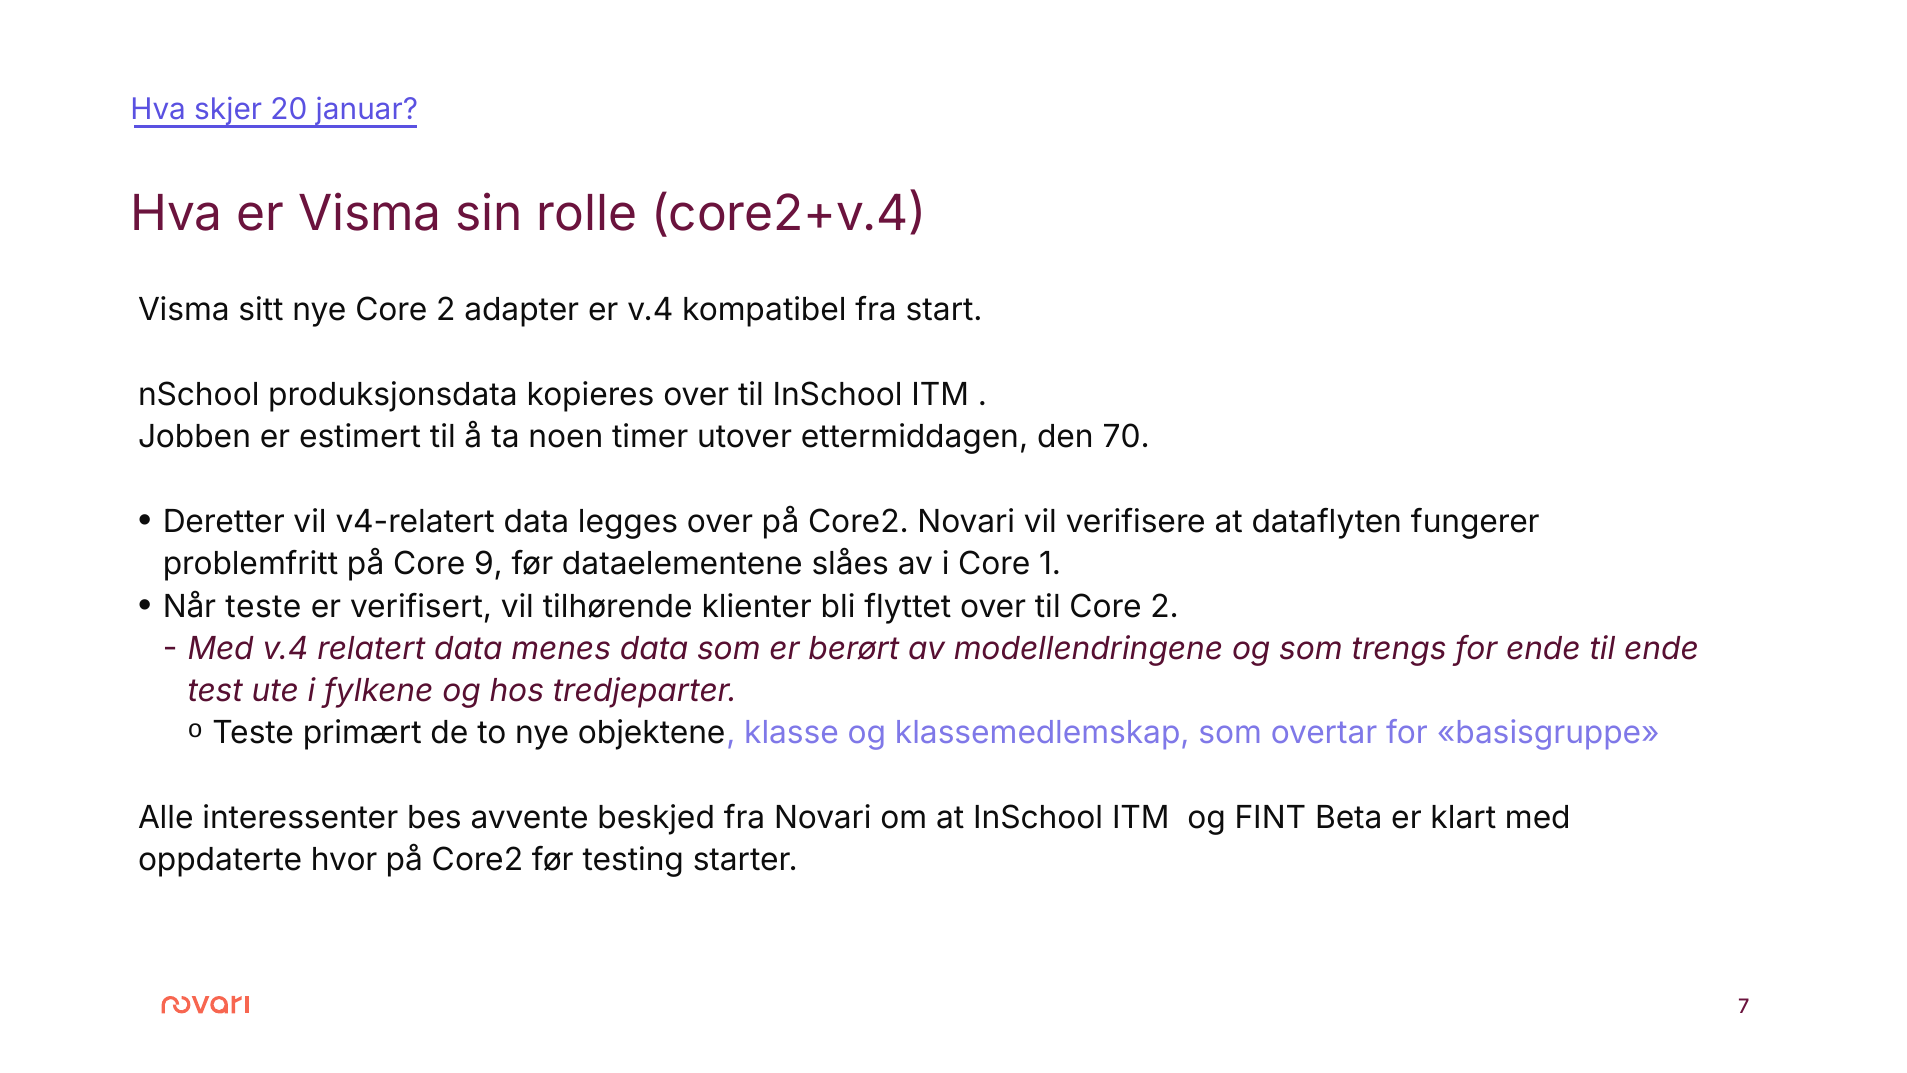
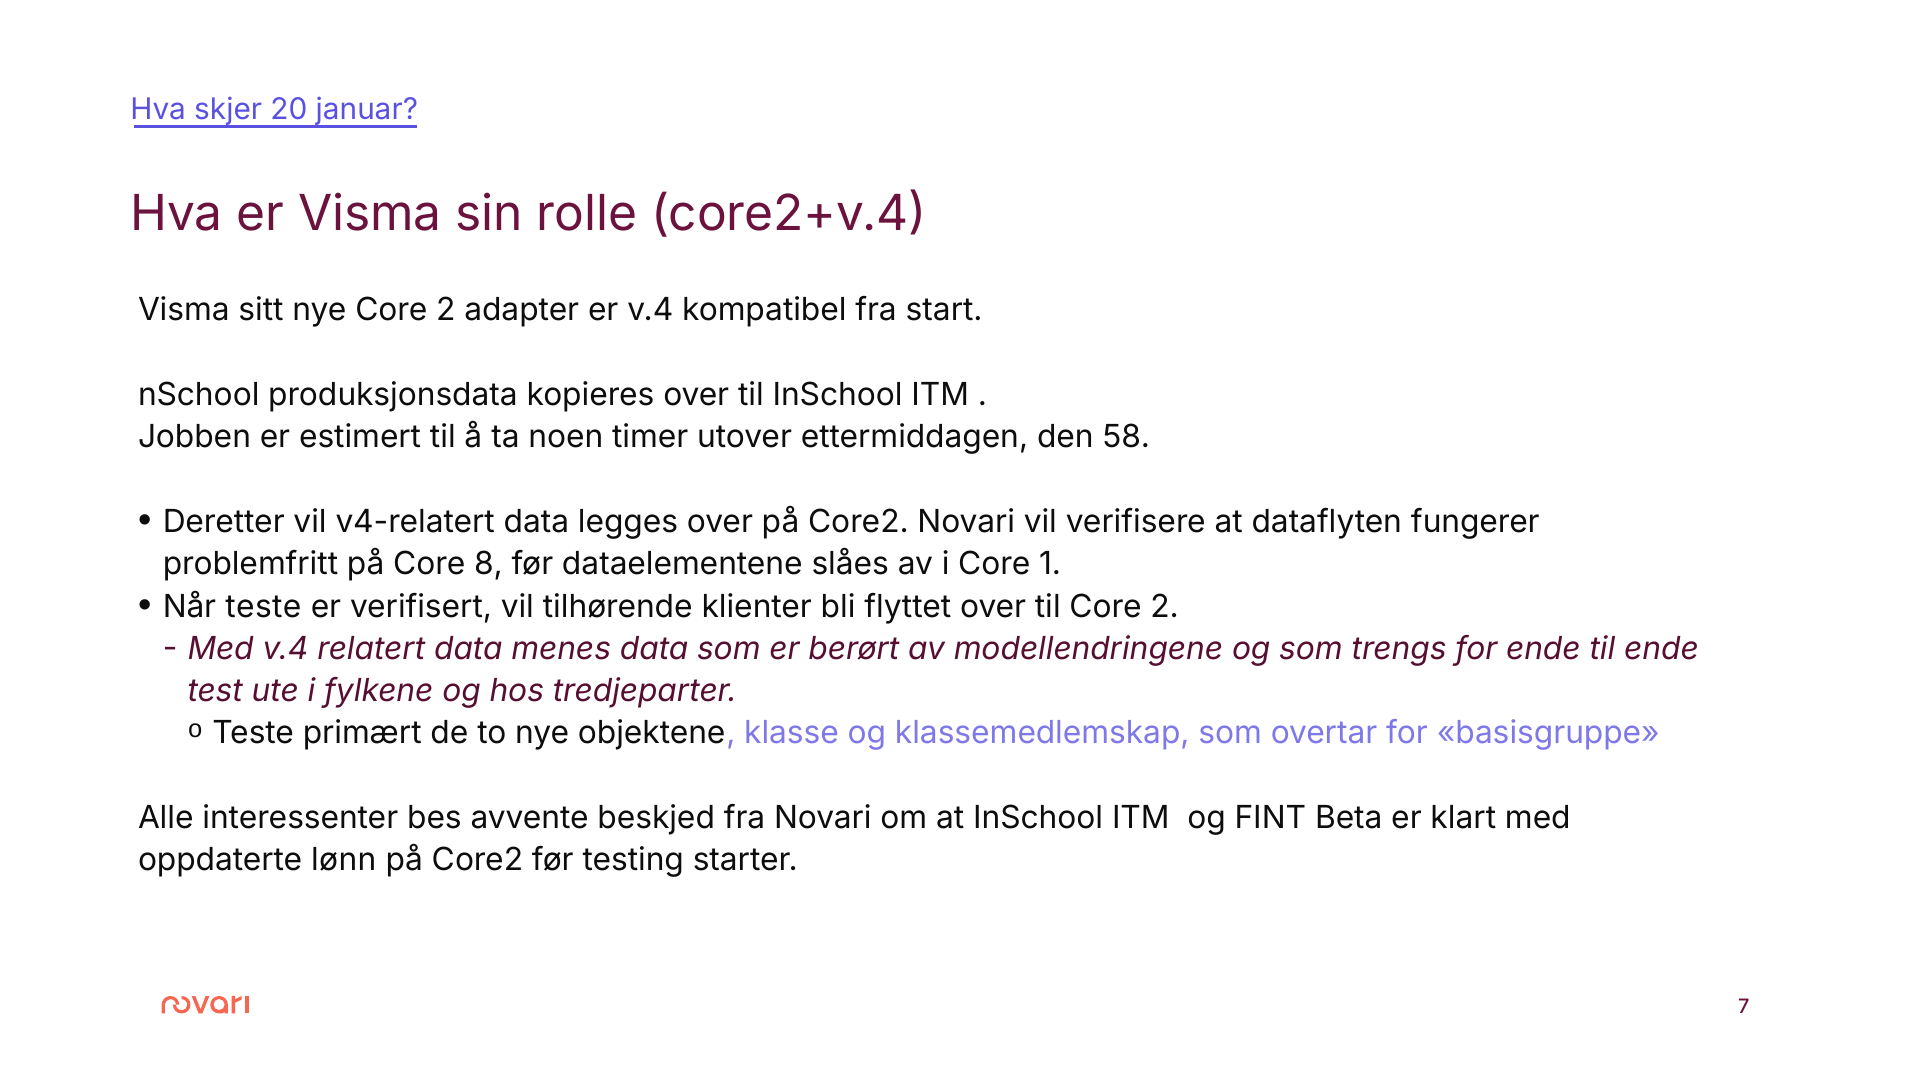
70: 70 -> 58
9: 9 -> 8
hvor: hvor -> lønn
